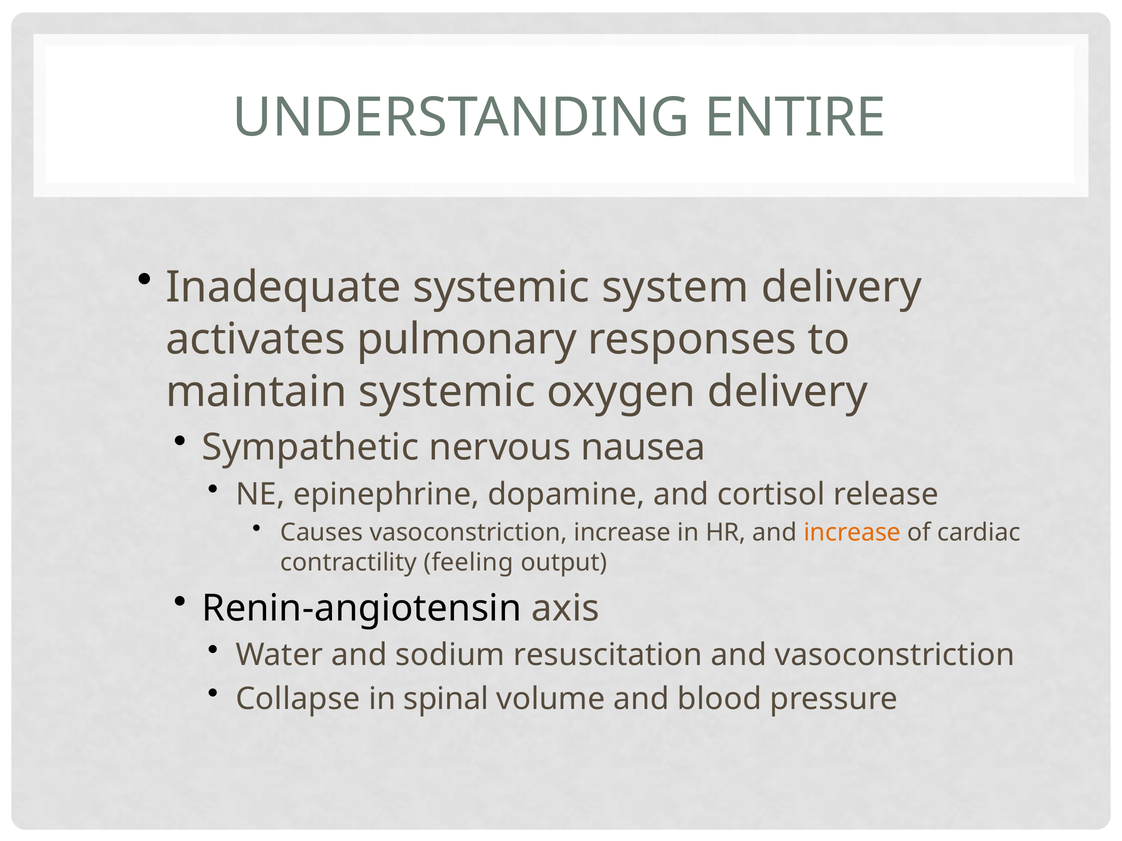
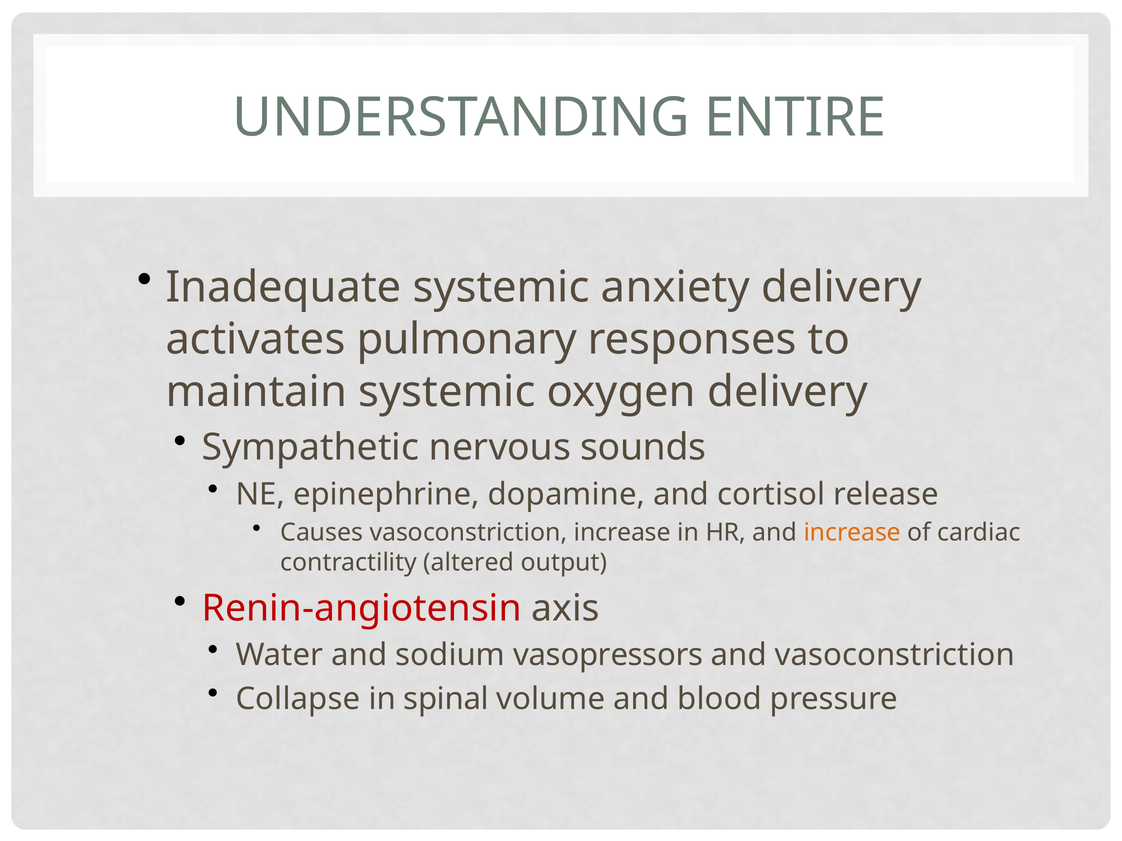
system: system -> anxiety
nausea: nausea -> sounds
feeling: feeling -> altered
Renin-angiotensin colour: black -> red
resuscitation: resuscitation -> vasopressors
